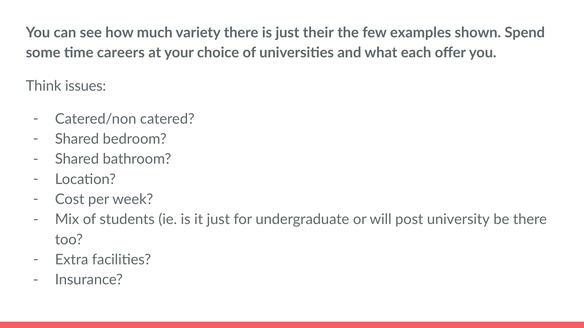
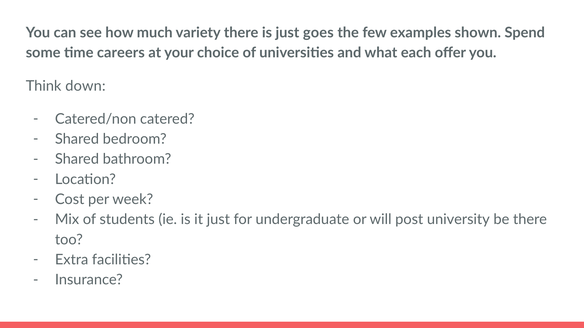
their: their -> goes
issues: issues -> down
